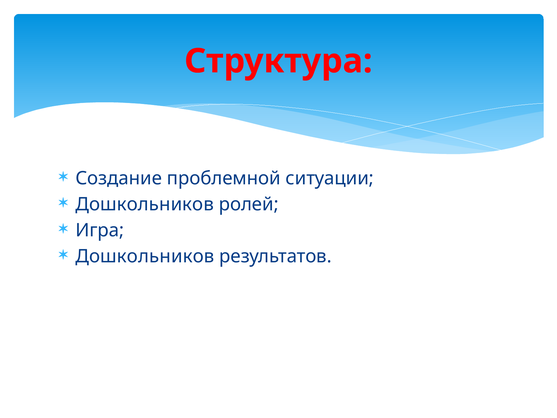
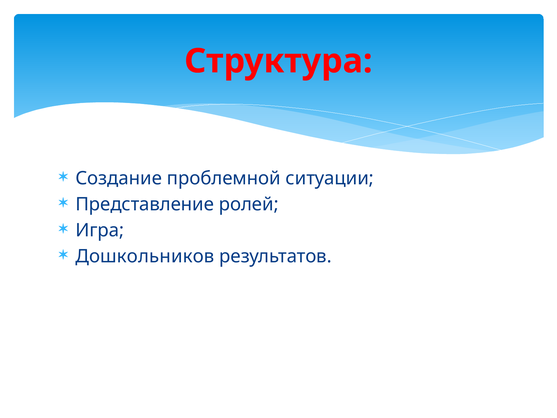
Дошкольников at (145, 204): Дошкольников -> Представление
